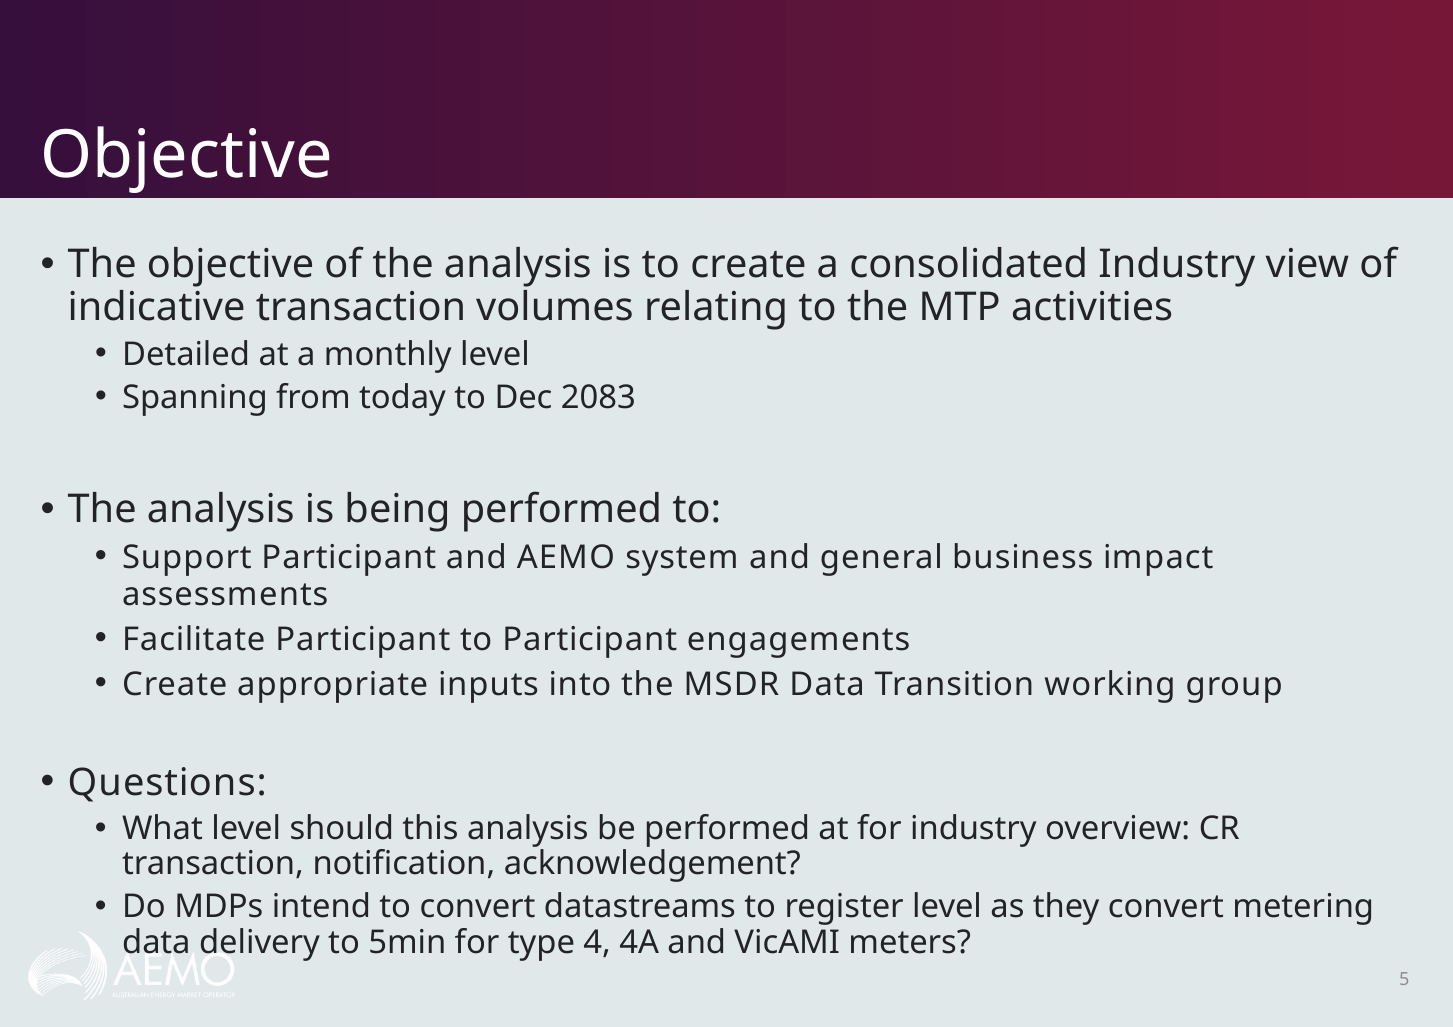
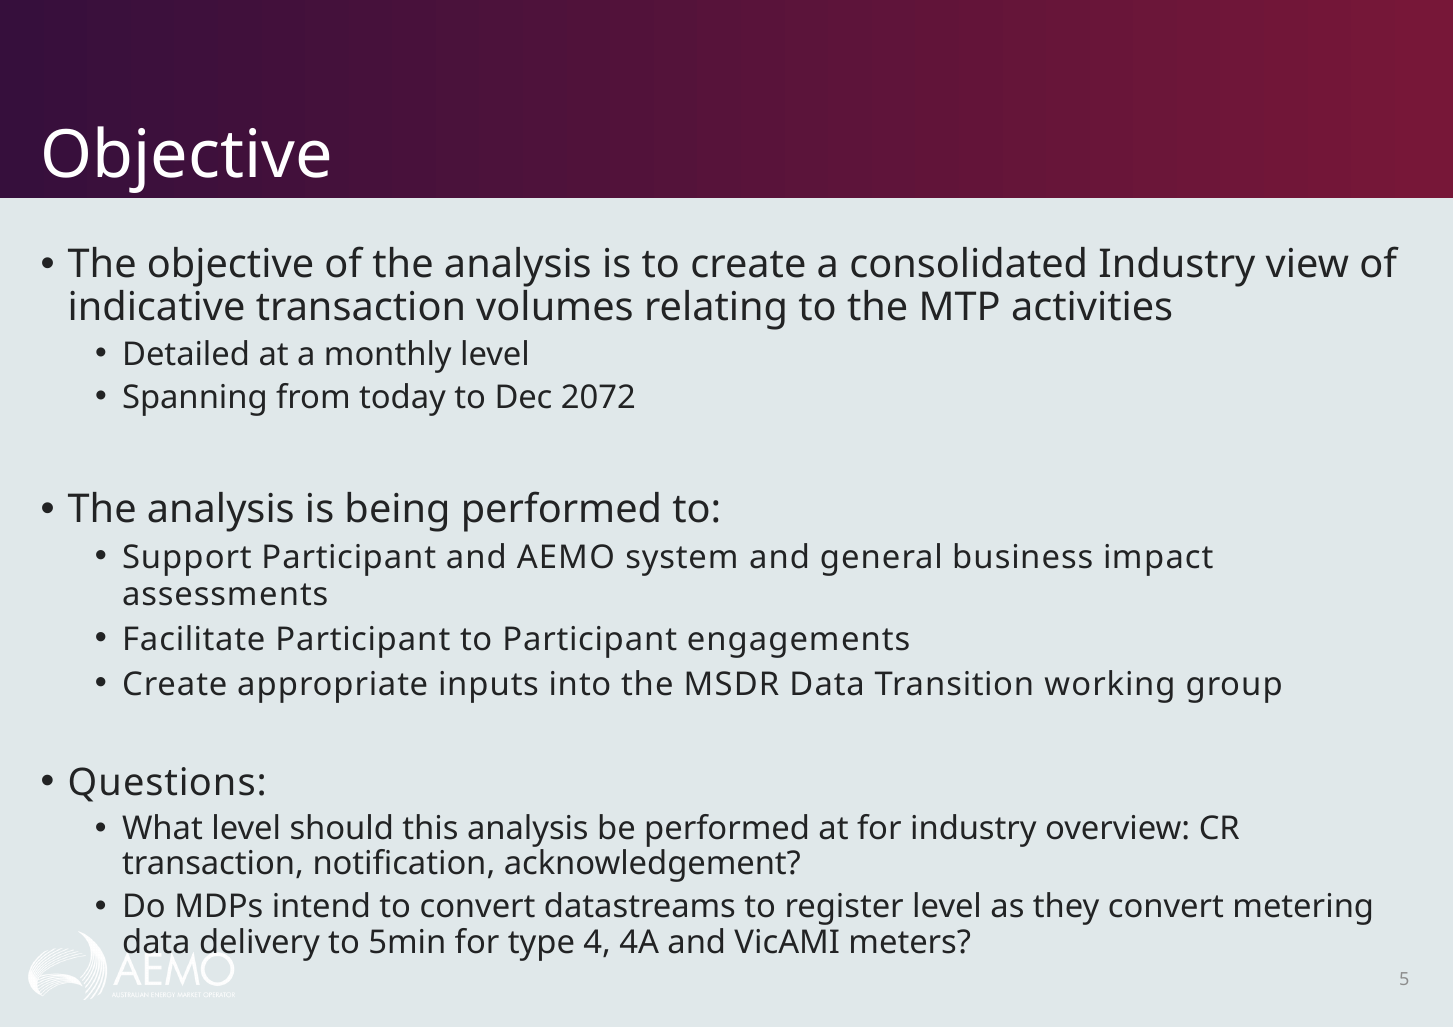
2083: 2083 -> 2072
